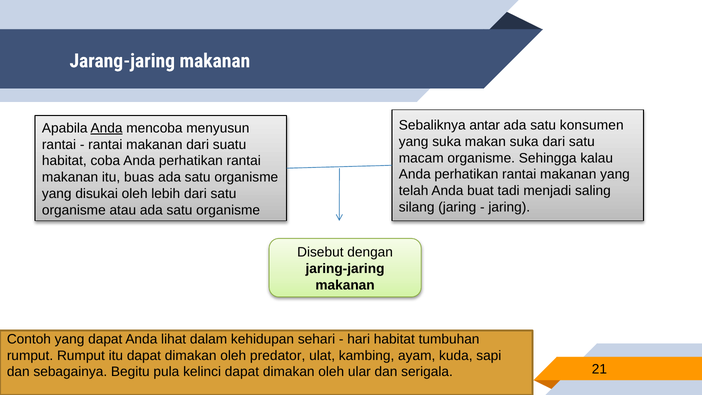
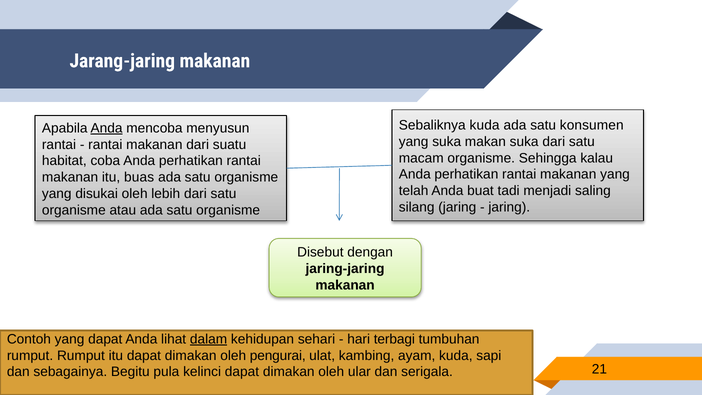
Sebaliknya antar: antar -> kuda
dalam underline: none -> present
hari habitat: habitat -> terbagi
predator: predator -> pengurai
